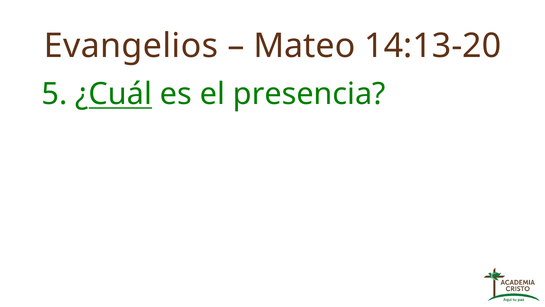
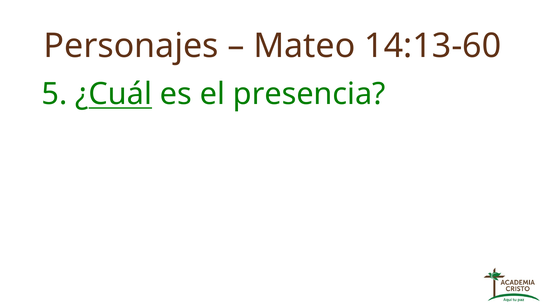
Evangelios: Evangelios -> Personajes
14:13-20: 14:13-20 -> 14:13-60
